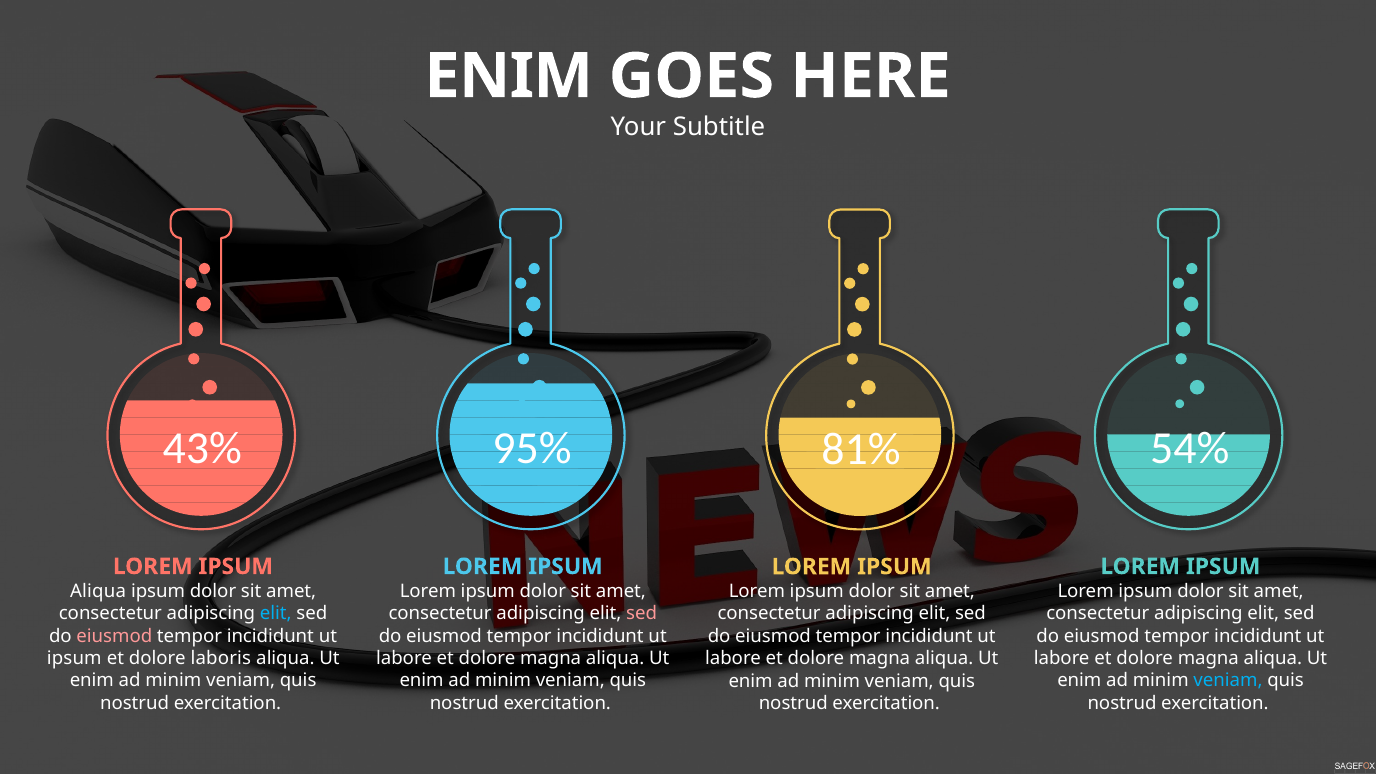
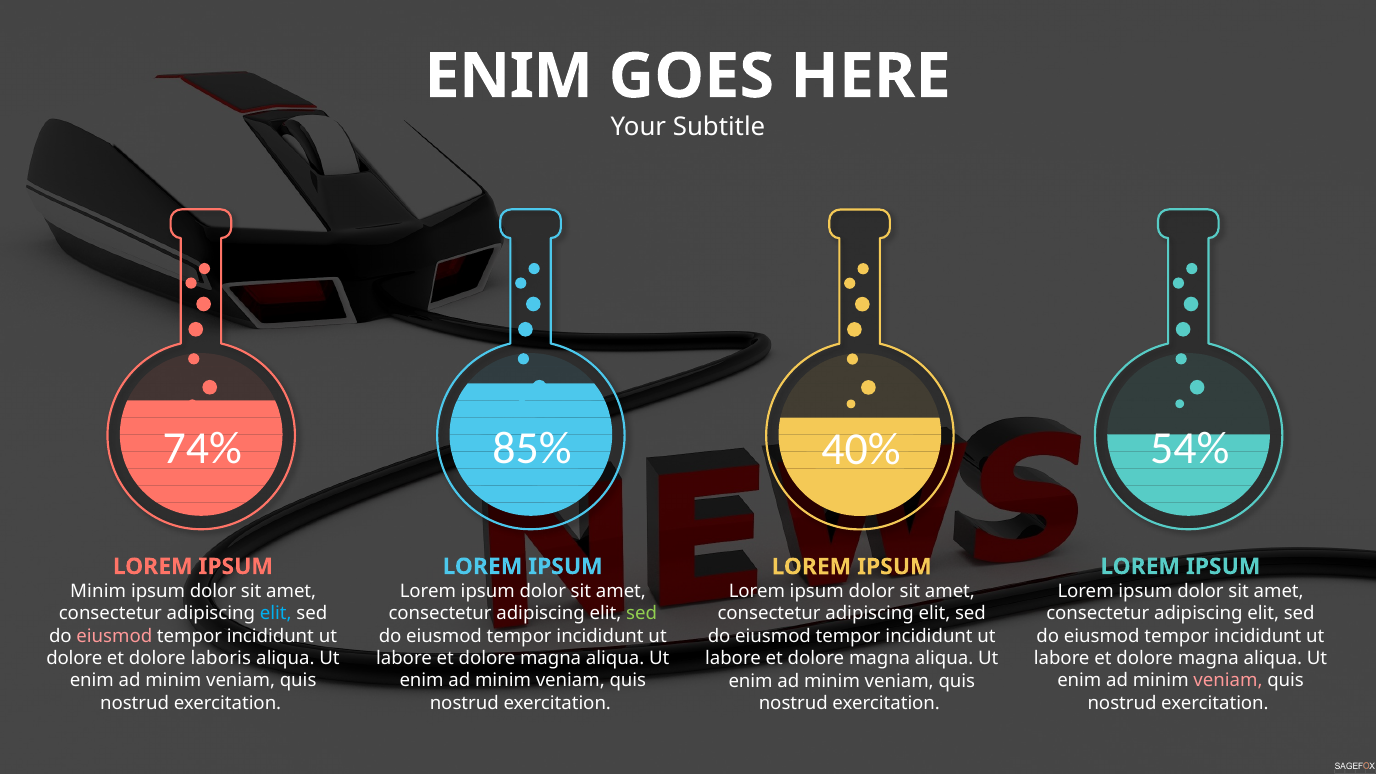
43%: 43% -> 74%
95%: 95% -> 85%
81%: 81% -> 40%
Aliqua at (98, 591): Aliqua -> Minim
sed at (642, 614) colour: pink -> light green
ipsum at (74, 658): ipsum -> dolore
veniam at (1228, 681) colour: light blue -> pink
